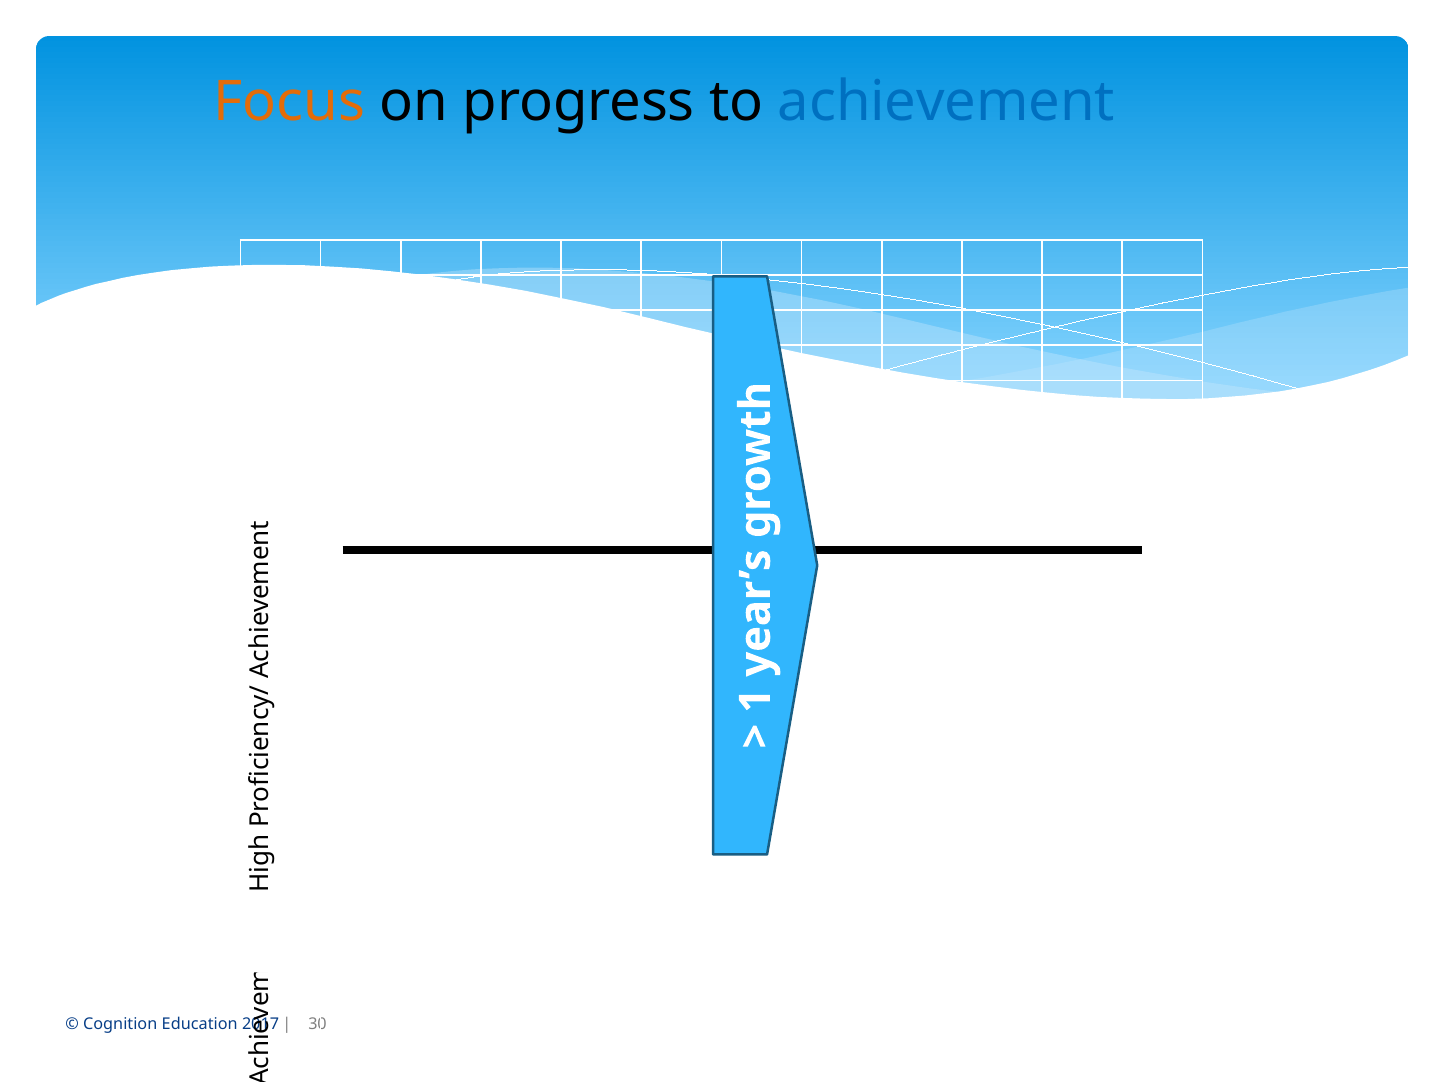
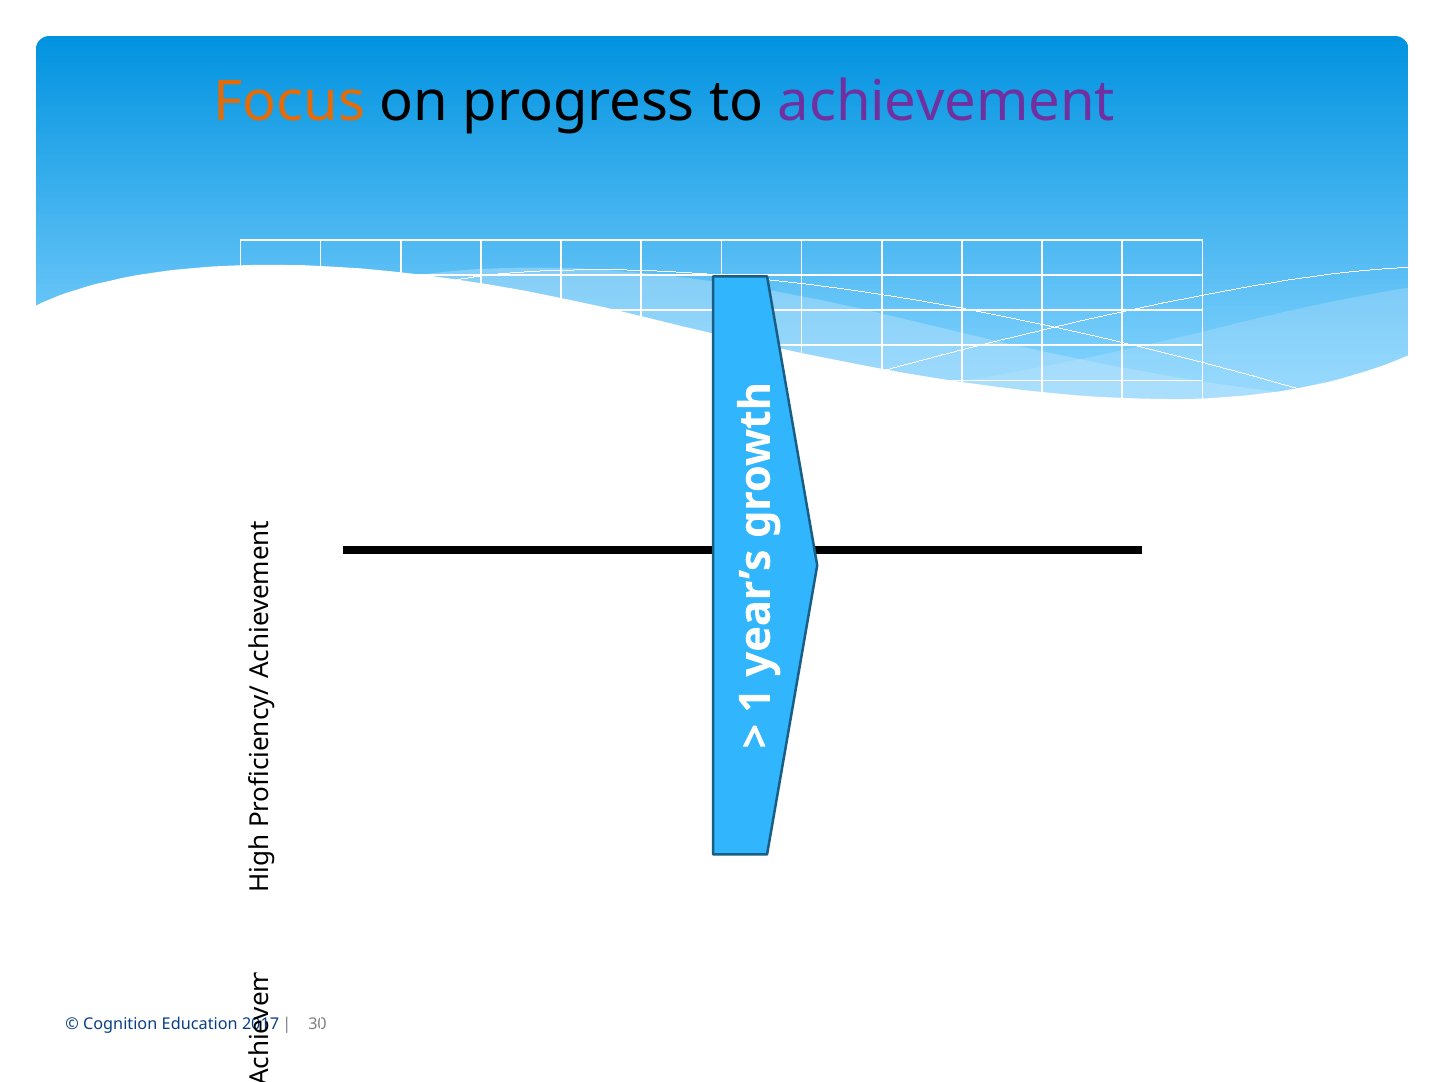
achievement colour: blue -> purple
